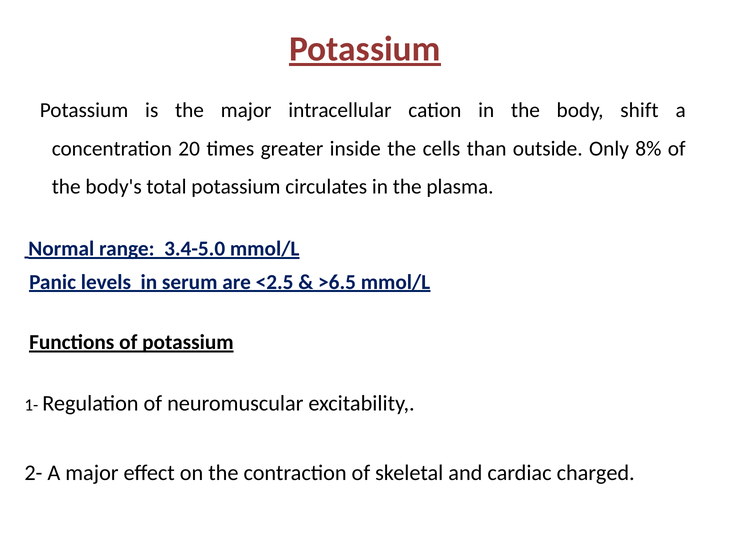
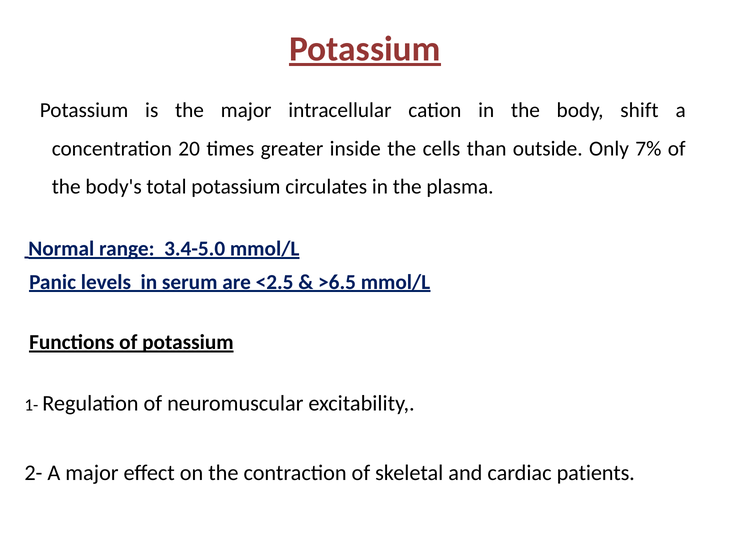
8%: 8% -> 7%
charged: charged -> patients
